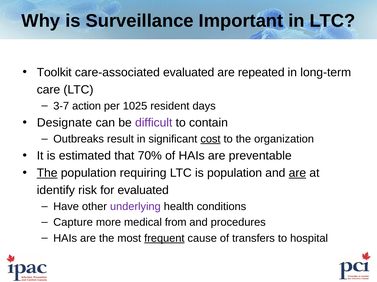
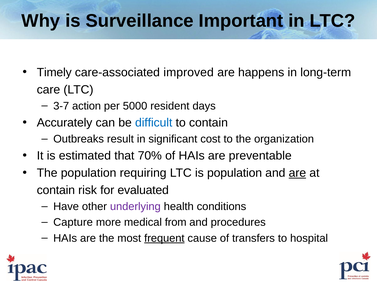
Toolkit: Toolkit -> Timely
care-associated evaluated: evaluated -> improved
repeated: repeated -> happens
1025: 1025 -> 5000
Designate: Designate -> Accurately
difficult colour: purple -> blue
cost underline: present -> none
The at (47, 173) underline: present -> none
identify at (56, 191): identify -> contain
